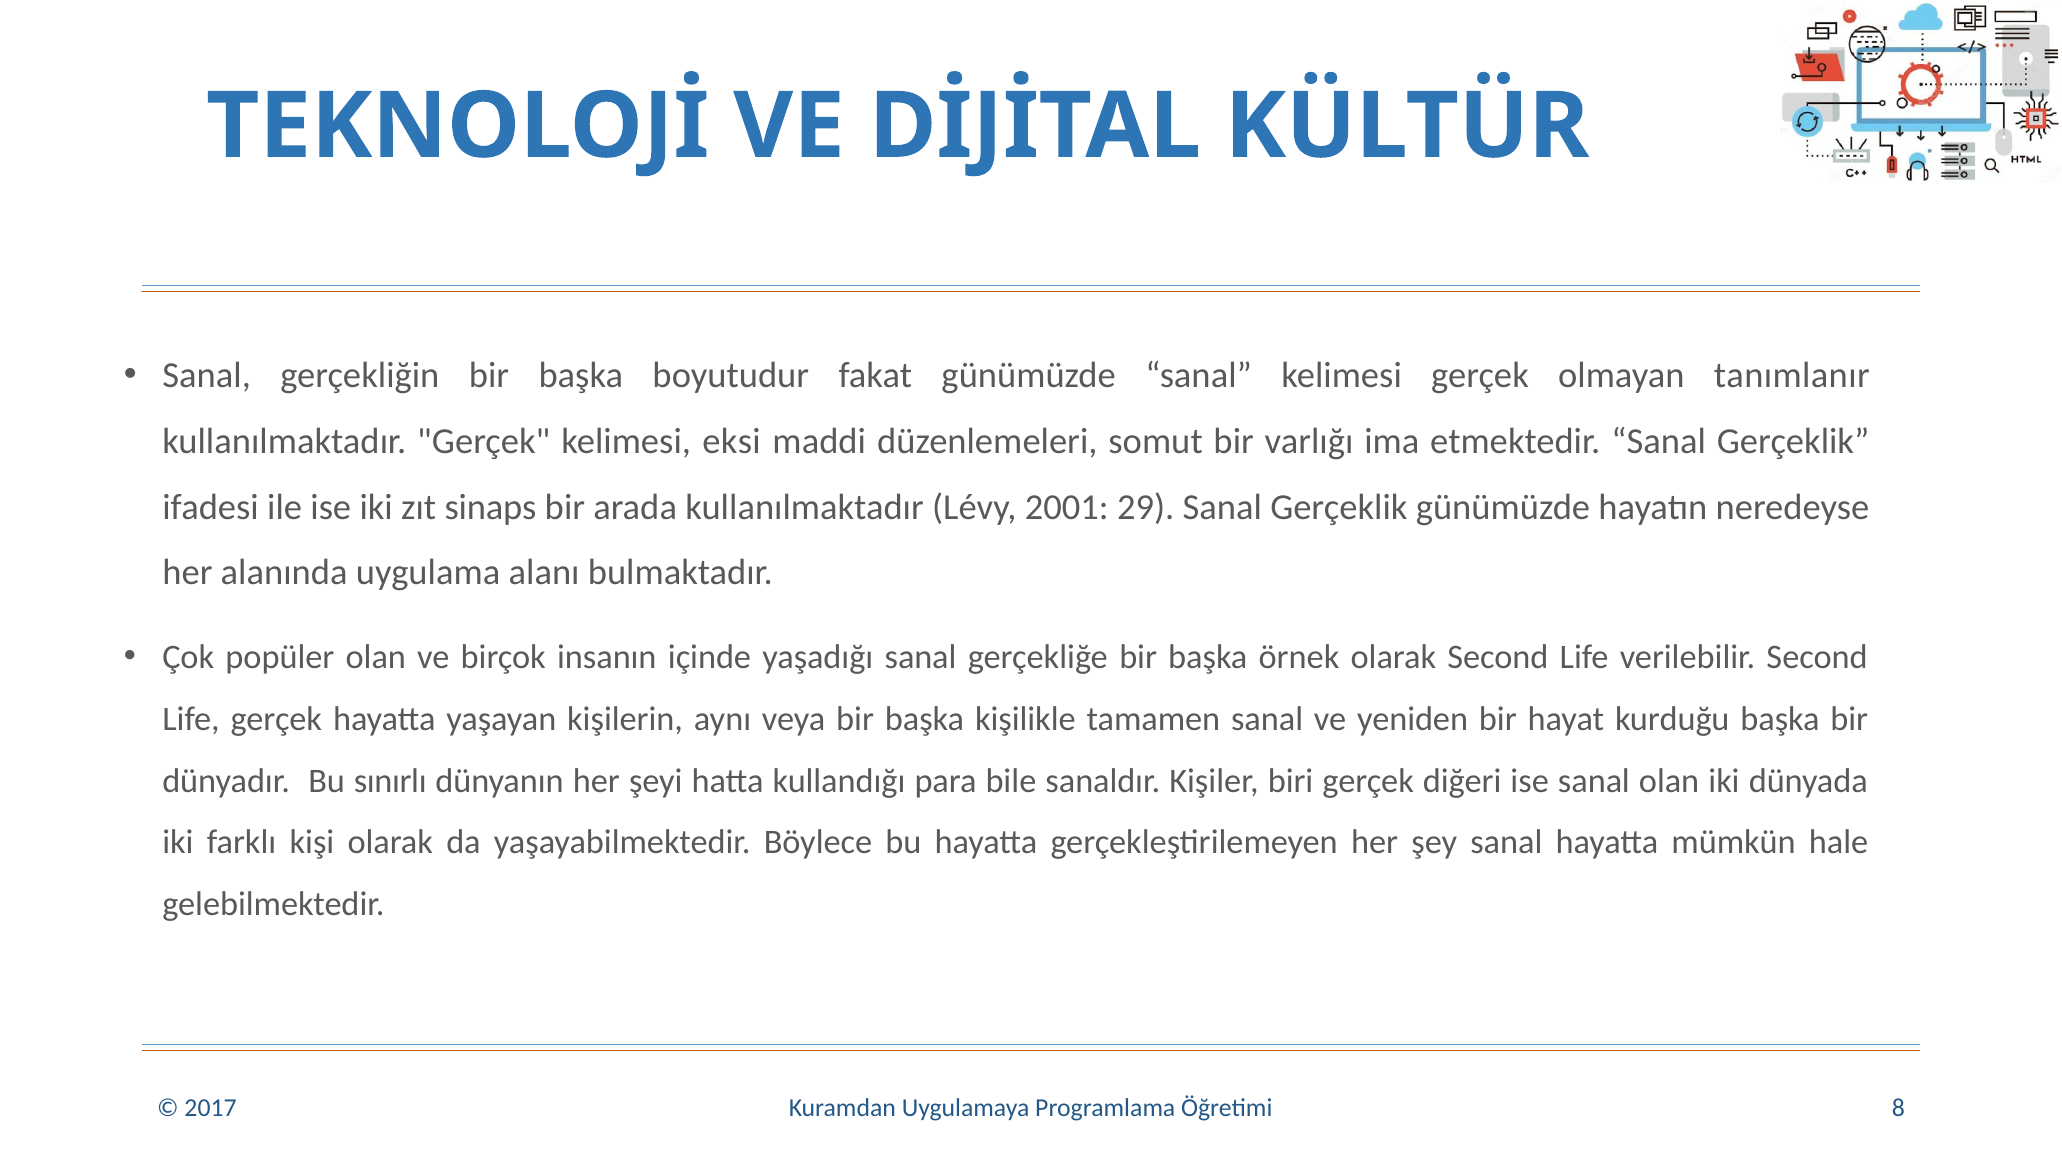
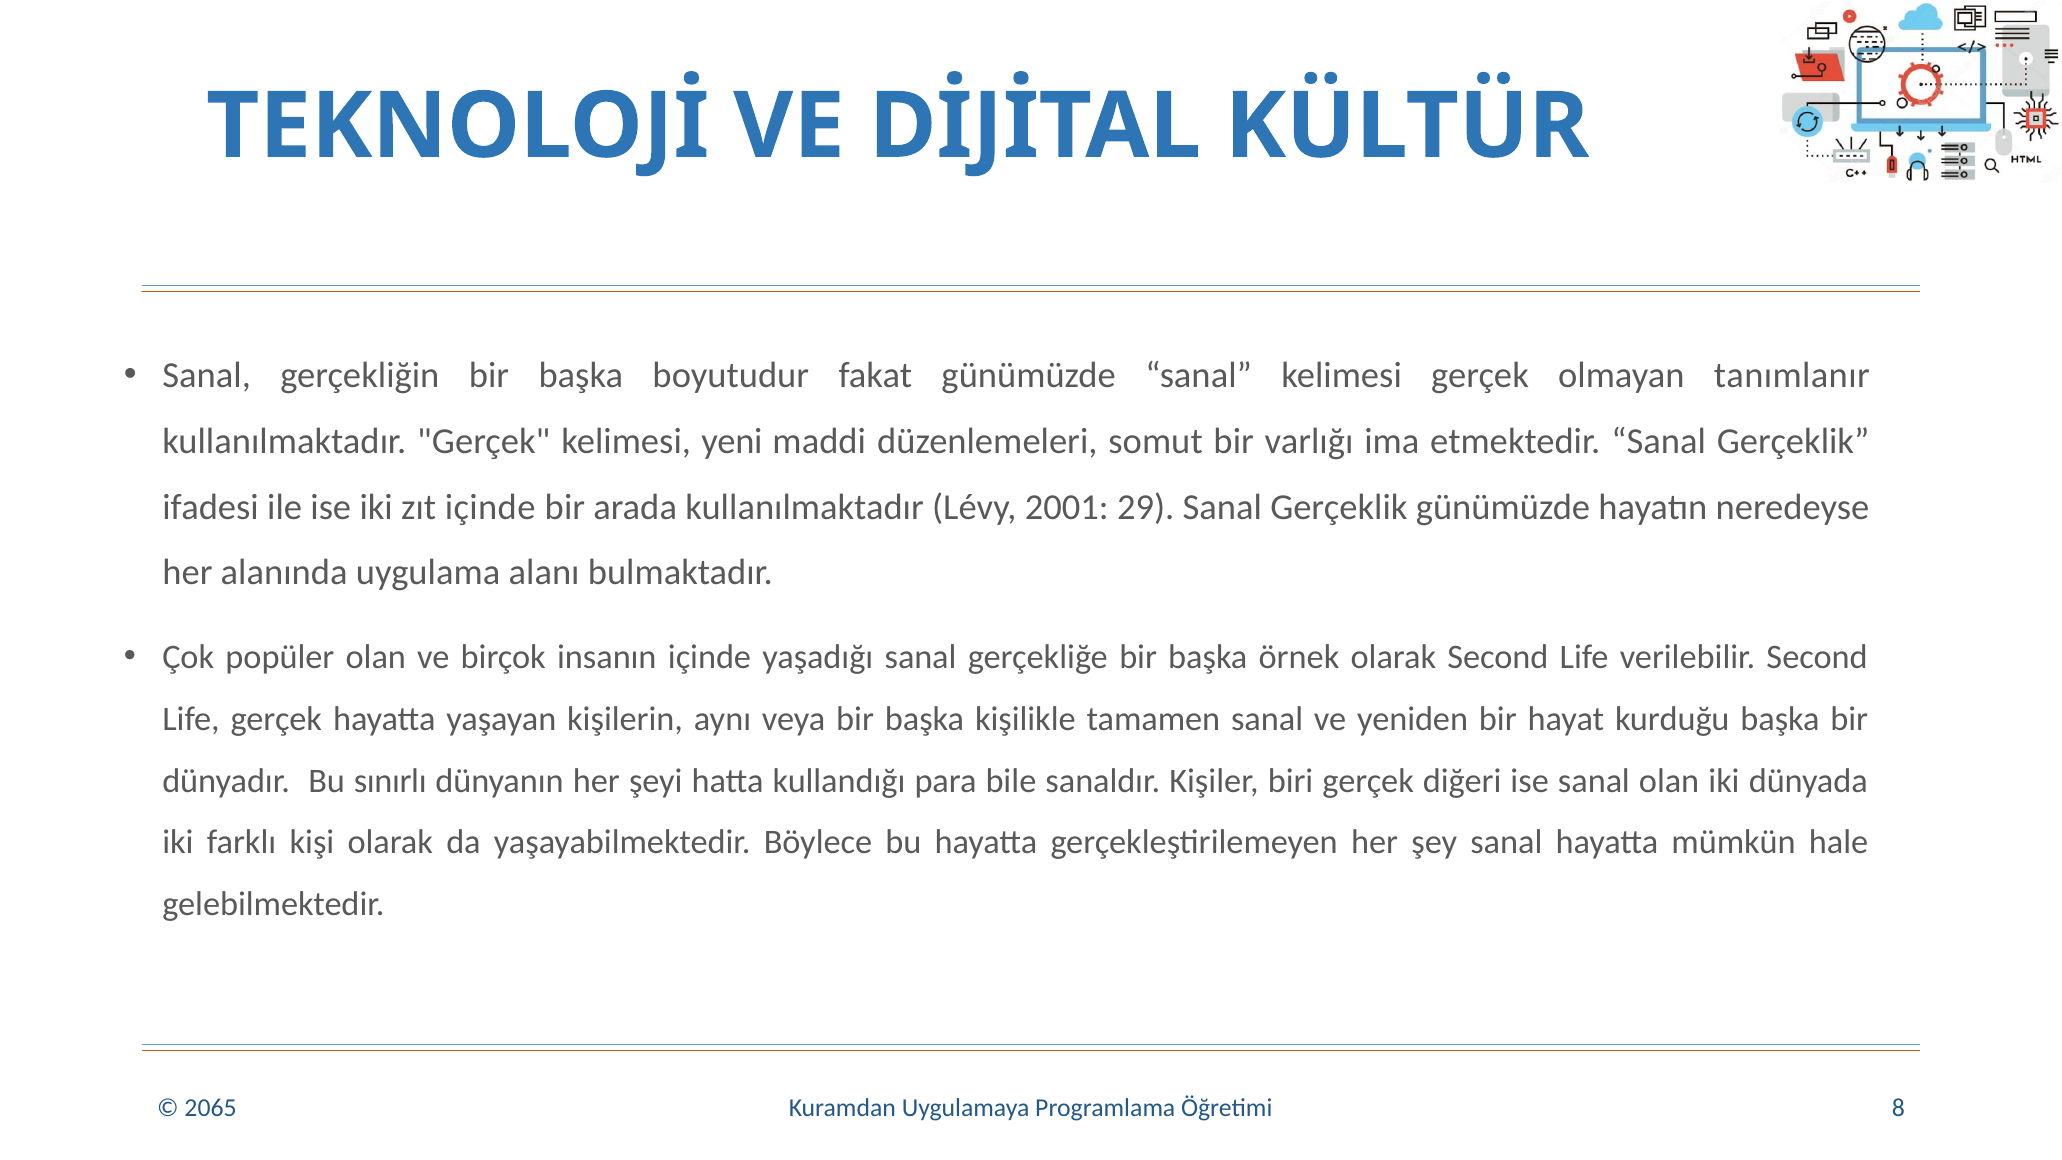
eksi: eksi -> yeni
zıt sinaps: sinaps -> içinde
2017: 2017 -> 2065
